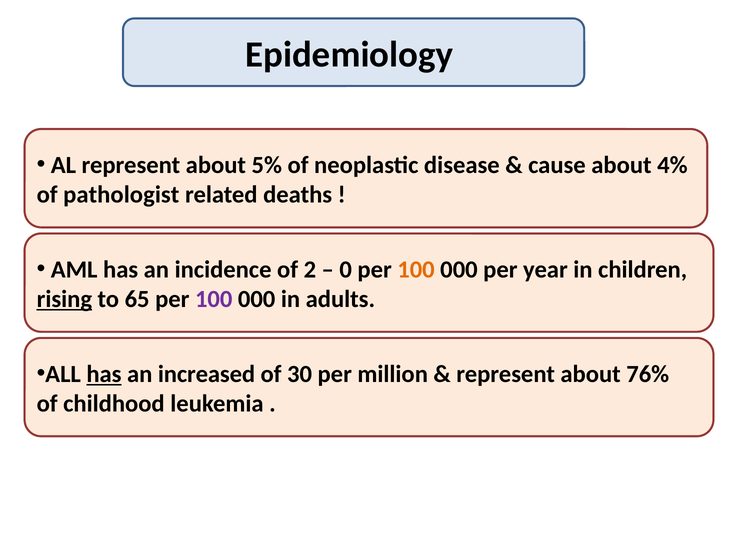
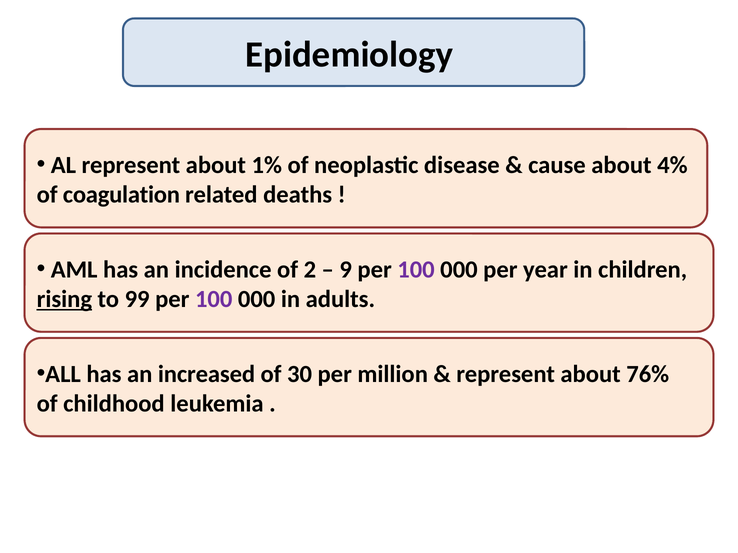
5%: 5% -> 1%
pathologist: pathologist -> coagulation
0: 0 -> 9
100 at (416, 270) colour: orange -> purple
65: 65 -> 99
has at (104, 374) underline: present -> none
